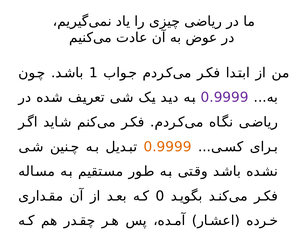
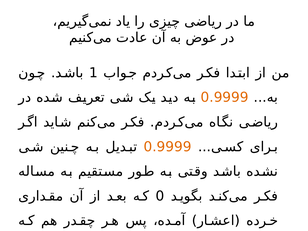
0.9999 at (225, 97) colour: purple -> orange
